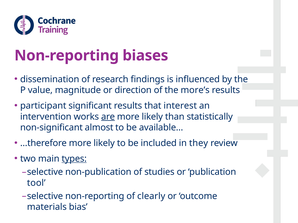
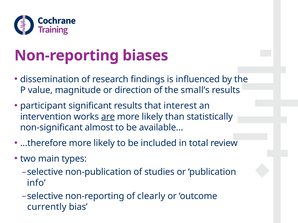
more’s: more’s -> small’s
they: they -> total
types underline: present -> none
tool: tool -> info
materials: materials -> currently
